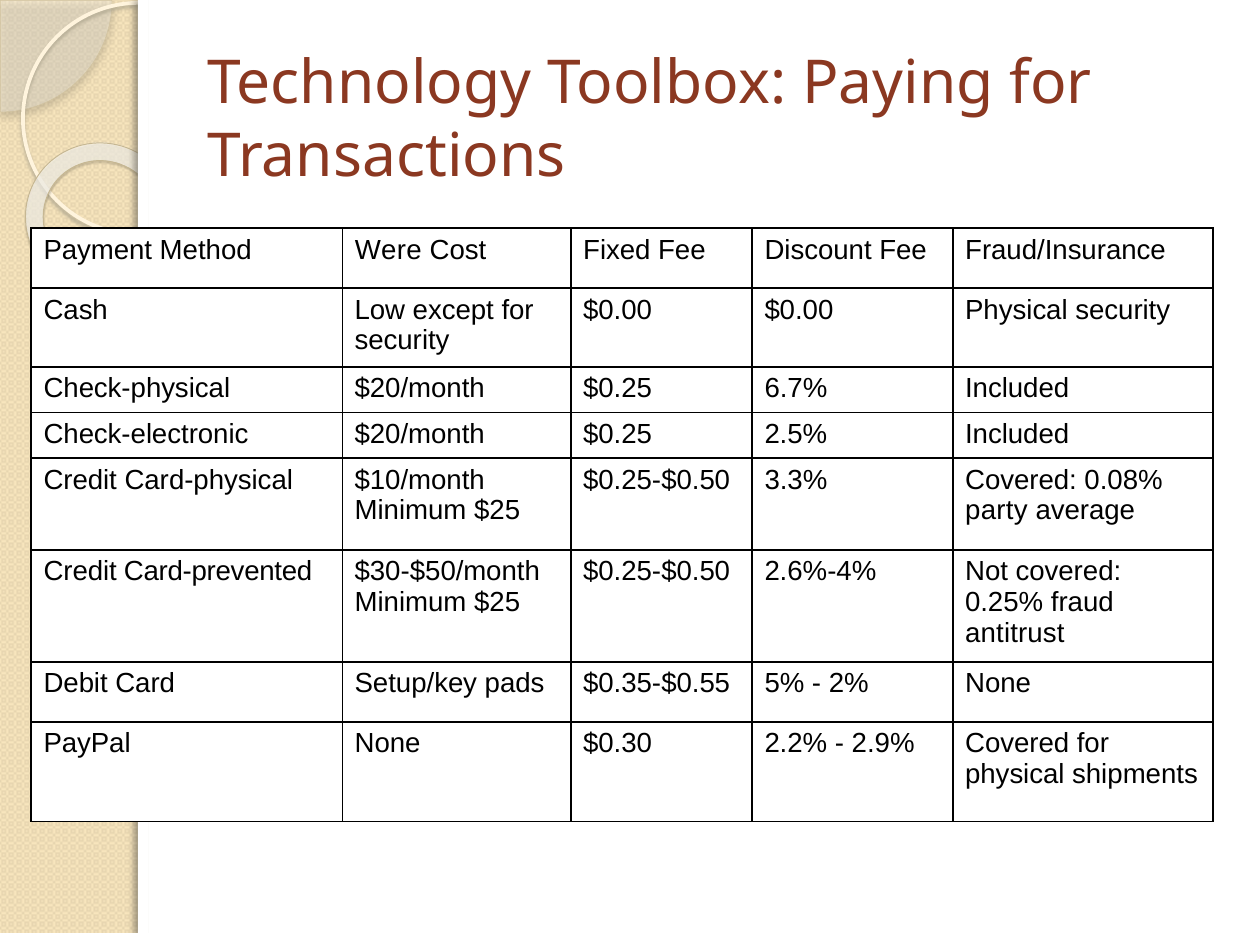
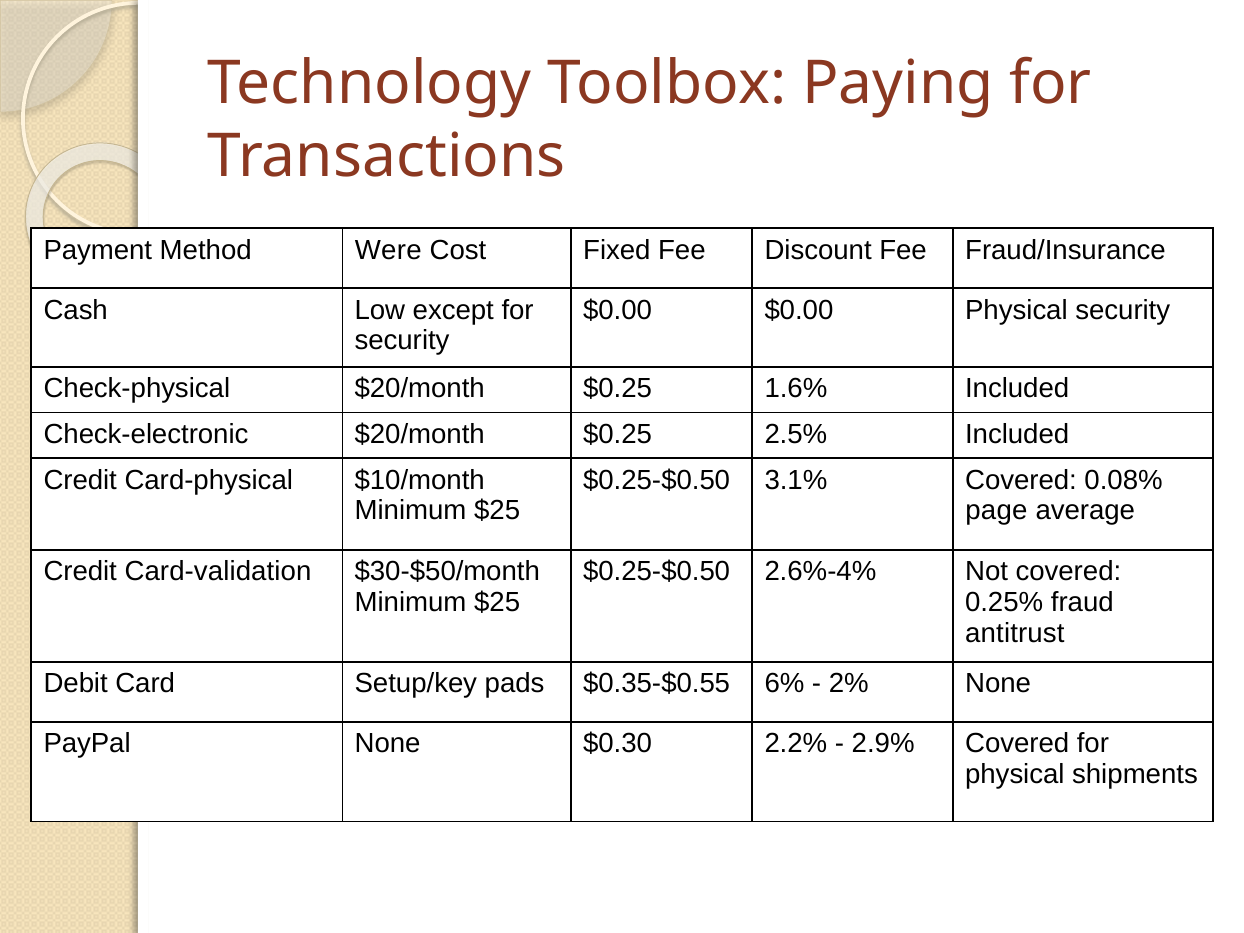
6.7%: 6.7% -> 1.6%
3.3%: 3.3% -> 3.1%
party: party -> page
Card-prevented: Card-prevented -> Card-validation
5%: 5% -> 6%
